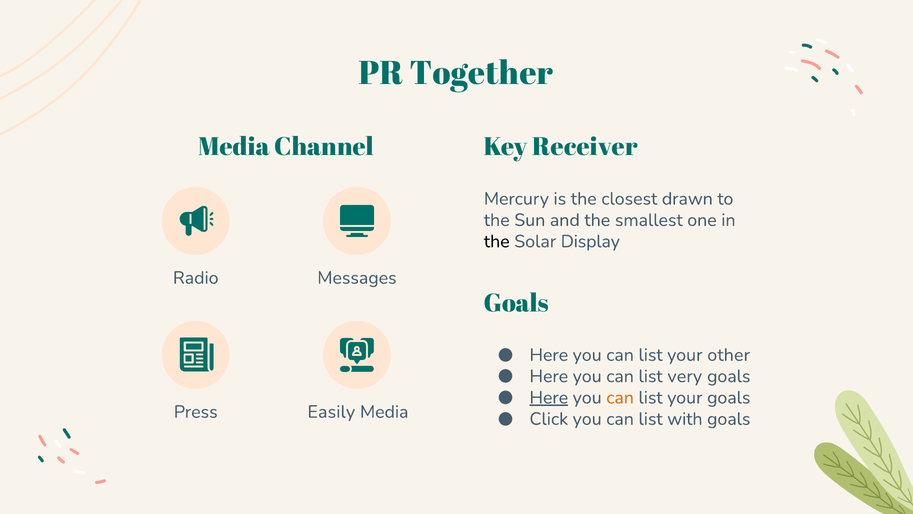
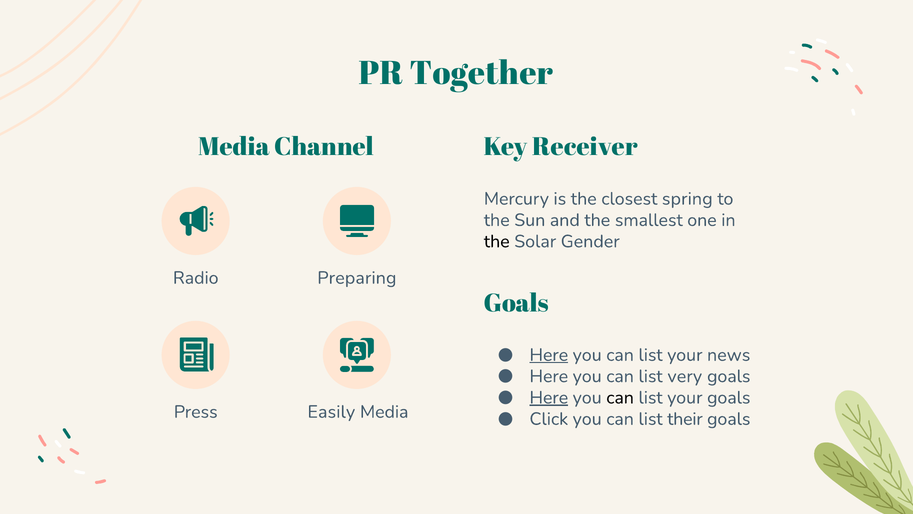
drawn: drawn -> spring
Display: Display -> Gender
Messages: Messages -> Preparing
Here at (549, 355) underline: none -> present
other: other -> news
can at (620, 397) colour: orange -> black
with: with -> their
